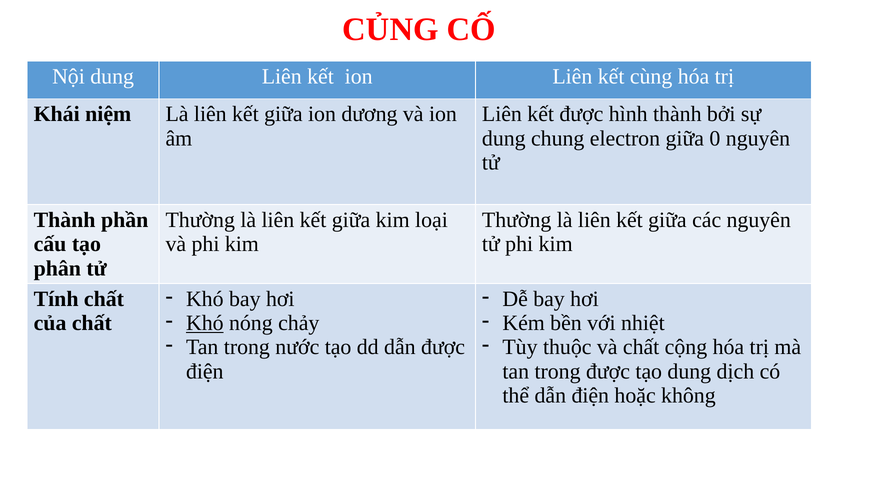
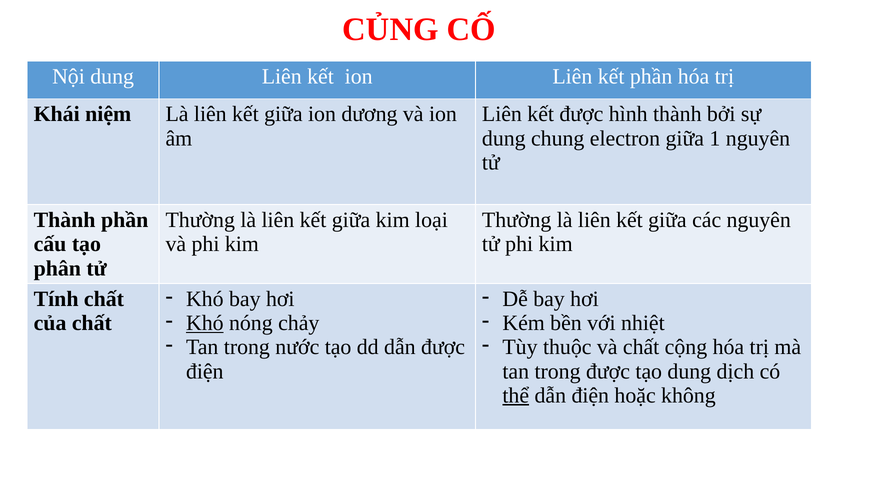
kết cùng: cùng -> phần
0: 0 -> 1
thể underline: none -> present
